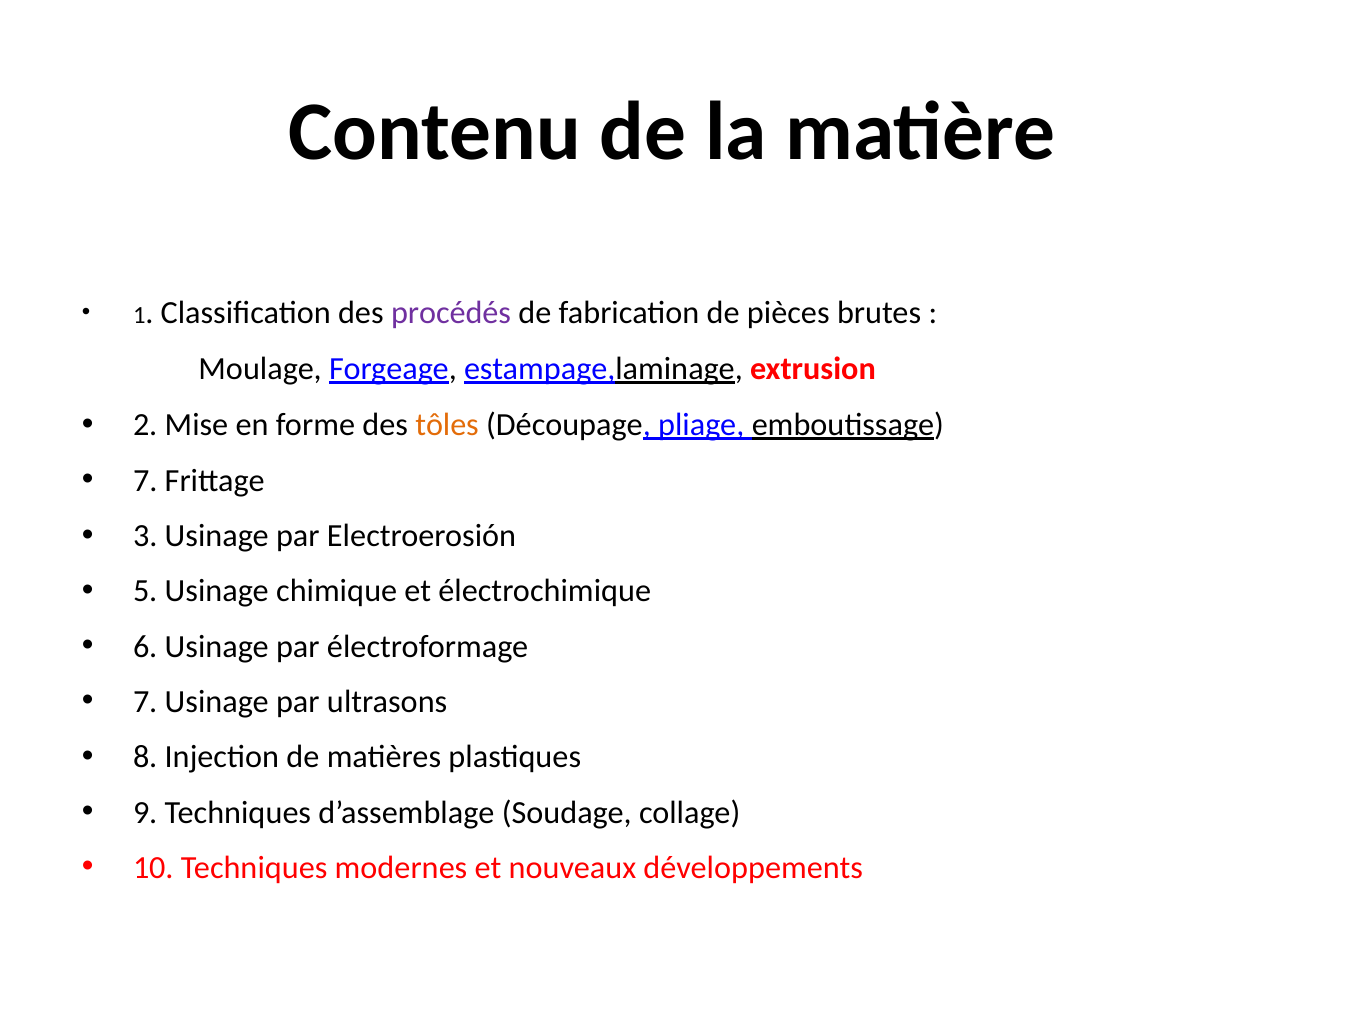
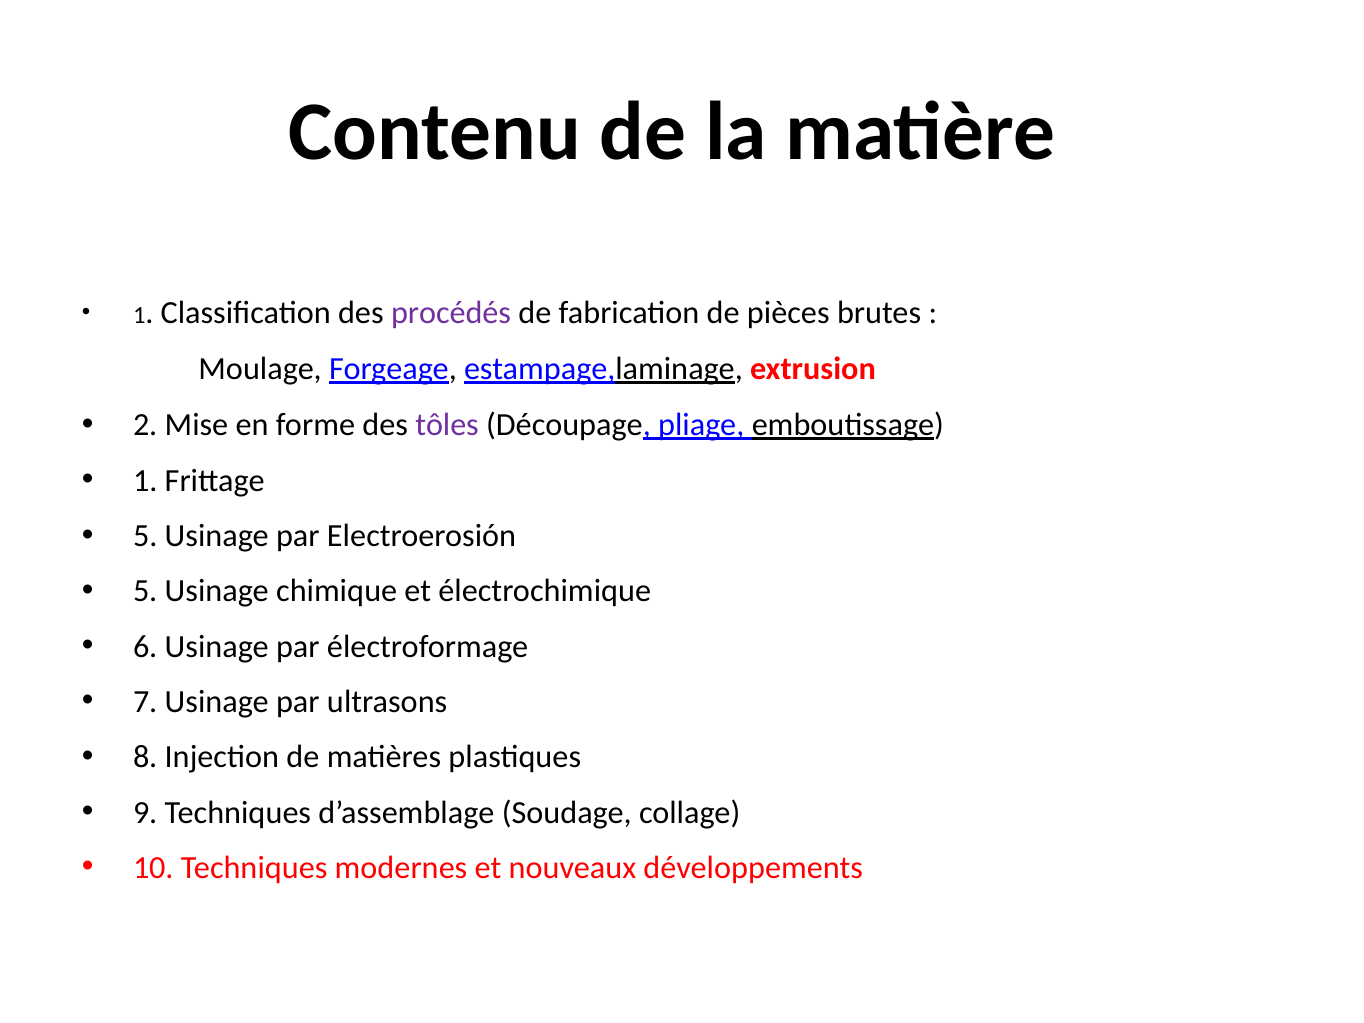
tôles colour: orange -> purple
7 at (145, 481): 7 -> 1
3 at (145, 536): 3 -> 5
